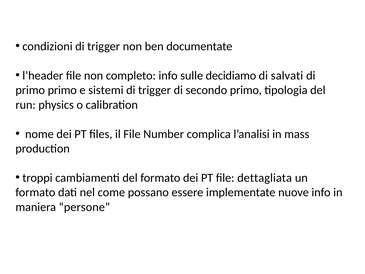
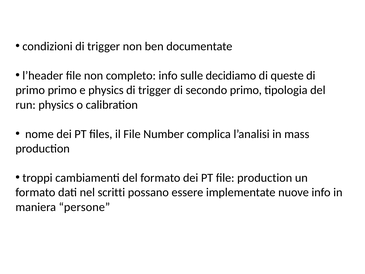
salvati: salvati -> queste
e sistemi: sistemi -> physics
file dettagliata: dettagliata -> production
come: come -> scritti
